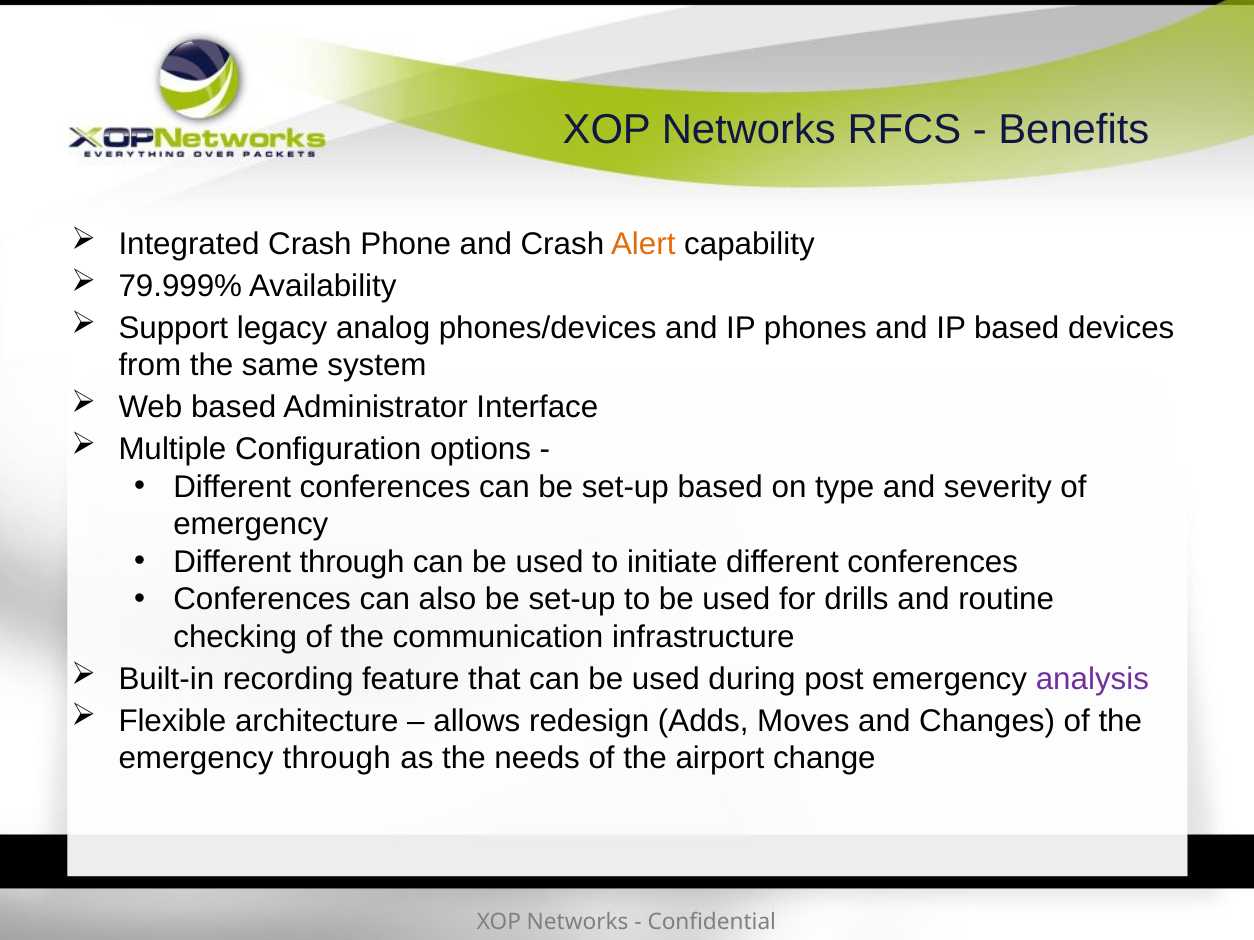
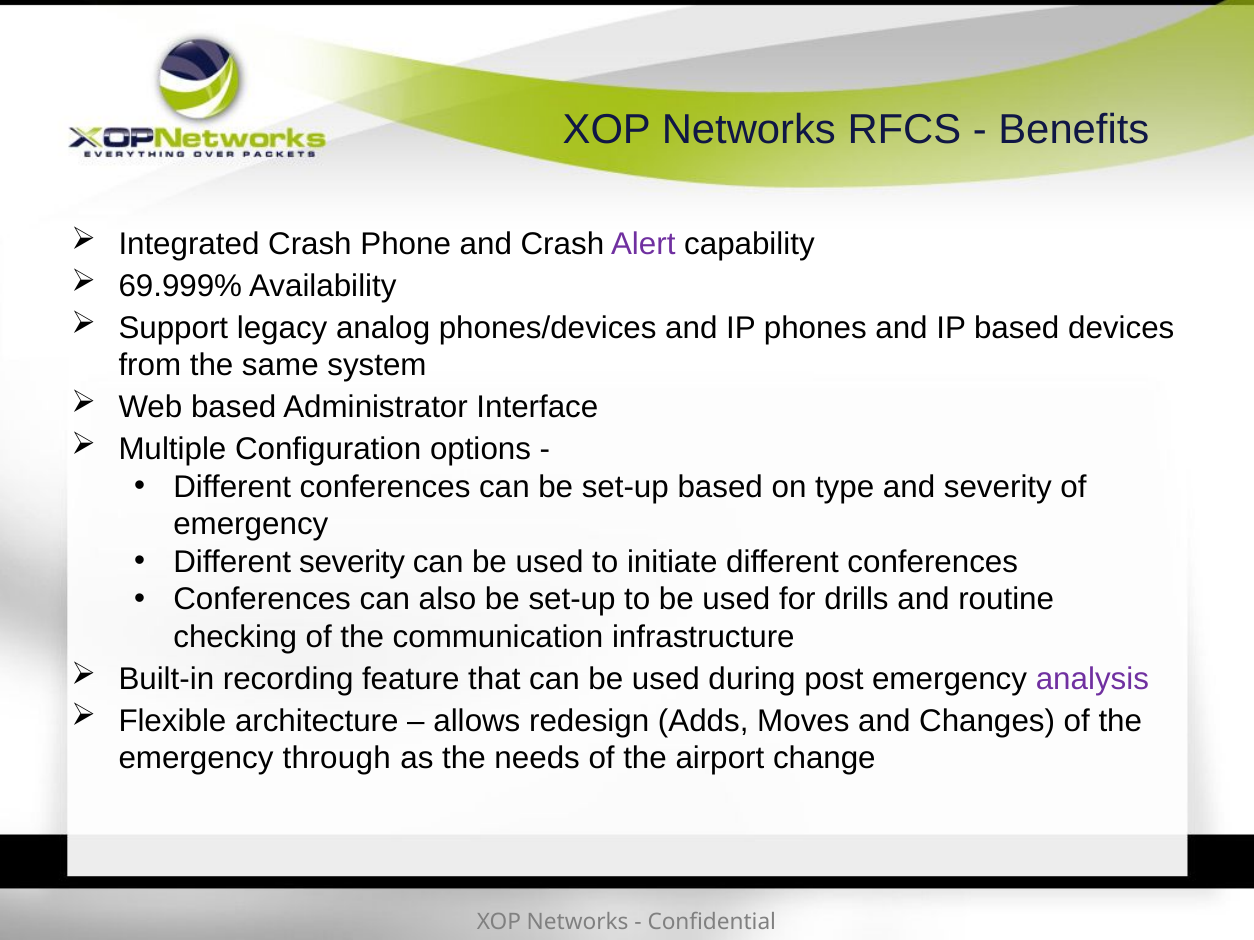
Alert colour: orange -> purple
79.999%: 79.999% -> 69.999%
Different through: through -> severity
